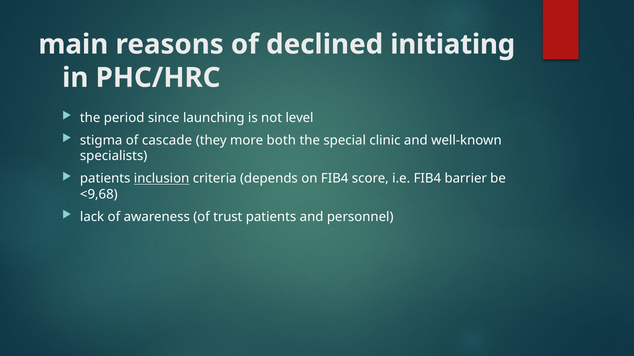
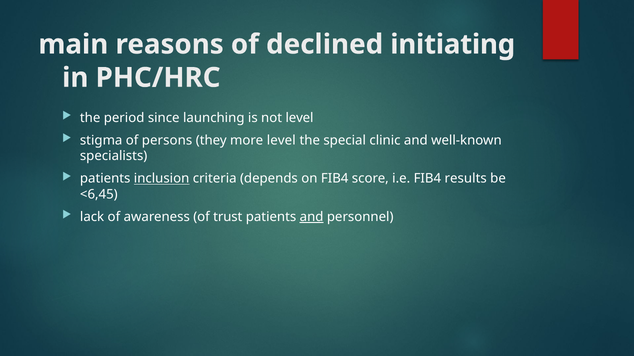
cascade: cascade -> persons
more both: both -> level
barrier: barrier -> results
<9,68: <9,68 -> <6,45
and at (312, 217) underline: none -> present
